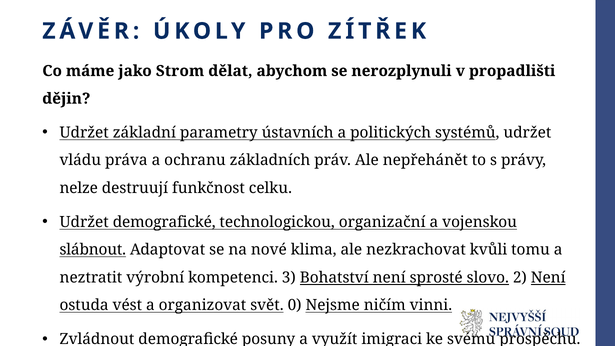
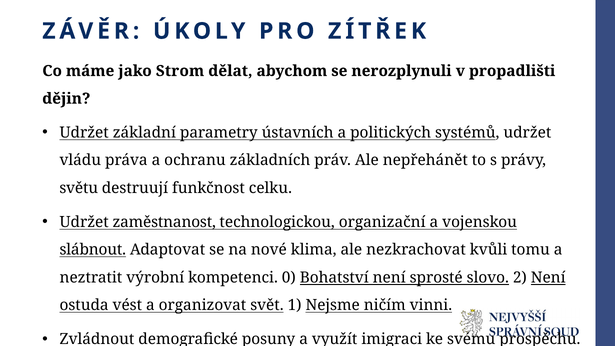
nelze: nelze -> světu
Udržet demografické: demografické -> zaměstnanost
3: 3 -> 0
0: 0 -> 1
